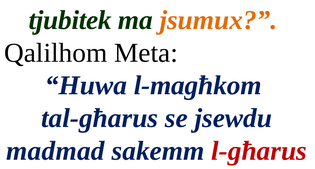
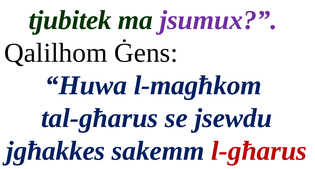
jsumux colour: orange -> purple
Meta: Meta -> Ġens
madmad: madmad -> jgħakkes
